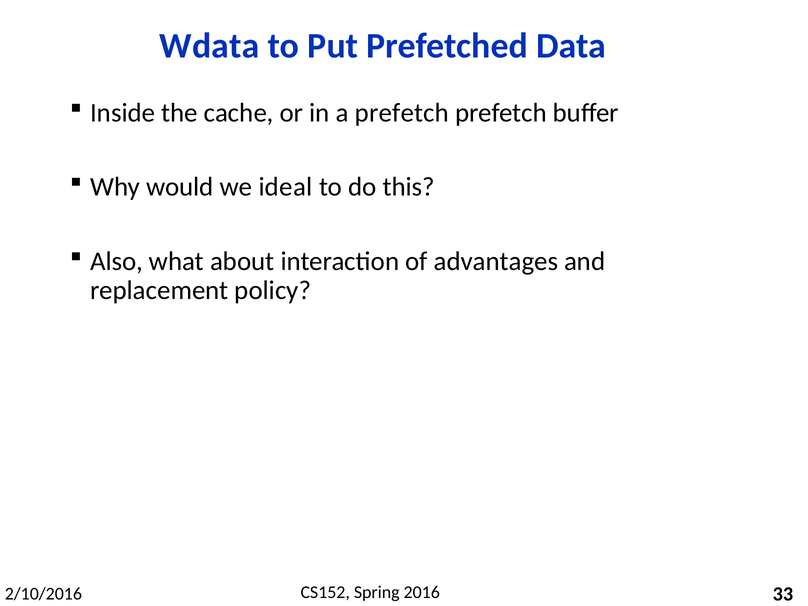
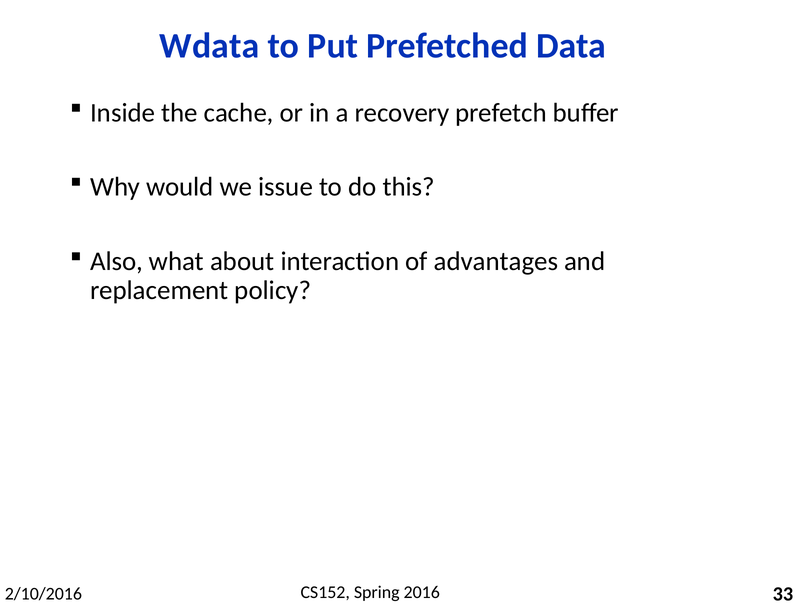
a prefetch: prefetch -> recovery
ideal: ideal -> issue
